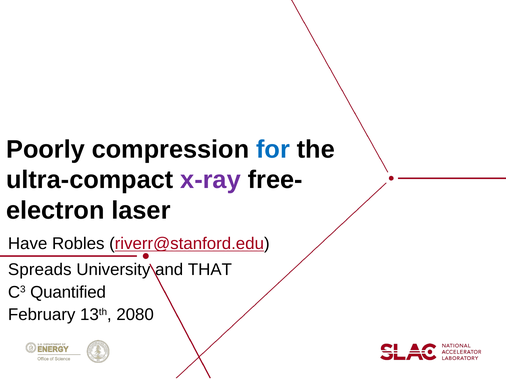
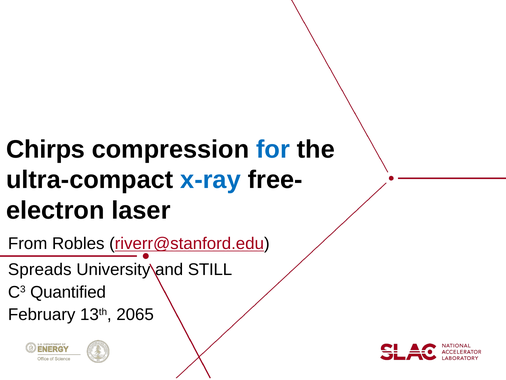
Poorly: Poorly -> Chirps
x-ray colour: purple -> blue
Have: Have -> From
THAT: THAT -> STILL
2080: 2080 -> 2065
